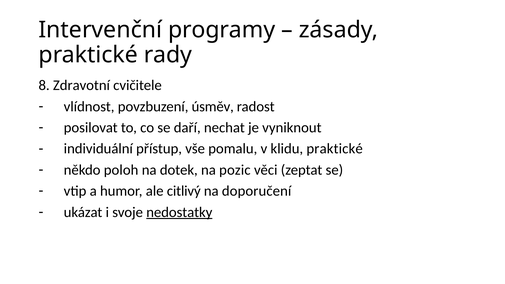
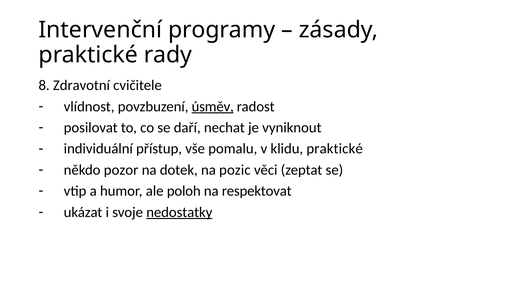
úsměv underline: none -> present
poloh: poloh -> pozor
citlivý: citlivý -> poloh
doporučení: doporučení -> respektovat
